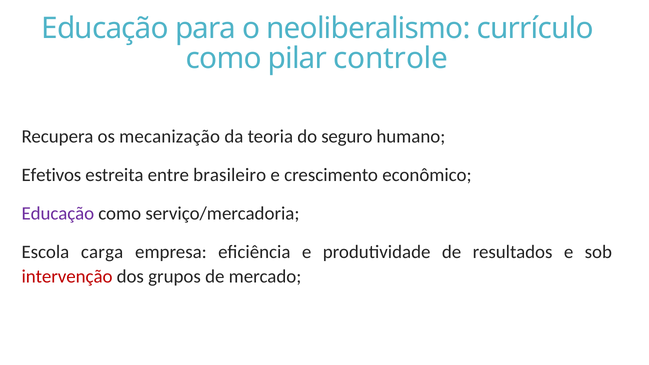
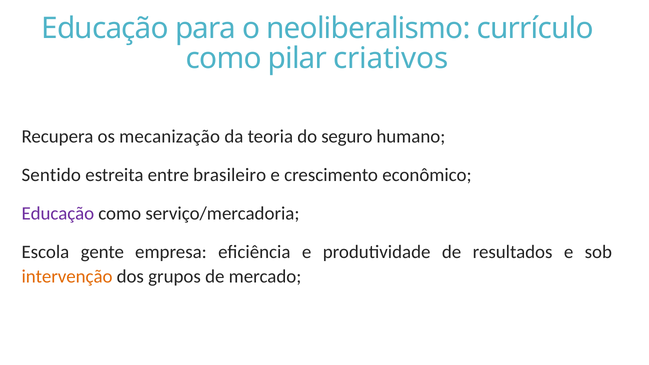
controle: controle -> criativos
Efetivos: Efetivos -> Sentido
carga: carga -> gente
intervenção colour: red -> orange
